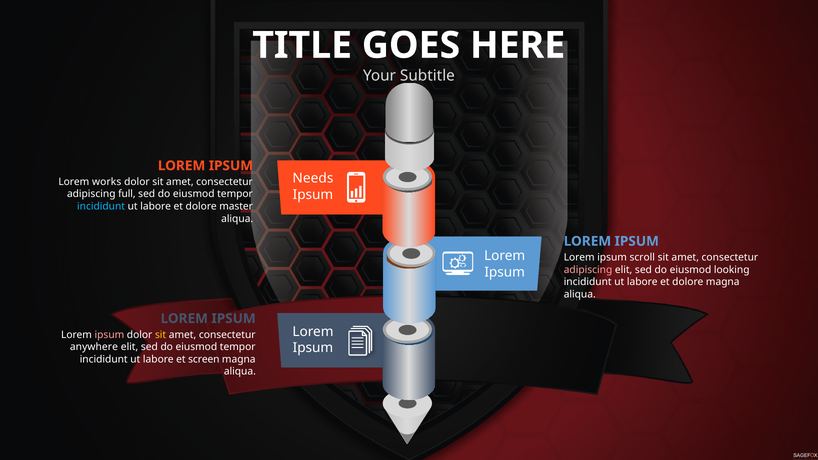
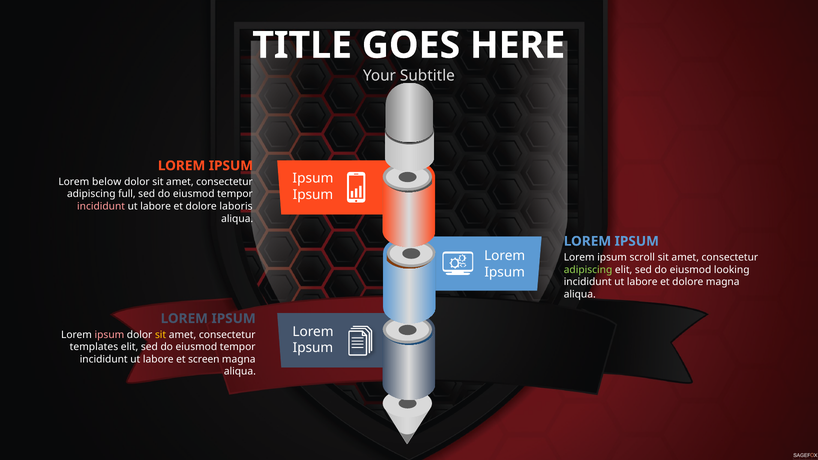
Needs at (313, 178): Needs -> Ipsum
works: works -> below
incididunt at (101, 206) colour: light blue -> pink
master: master -> laboris
adipiscing at (588, 270) colour: pink -> light green
anywhere: anywhere -> templates
